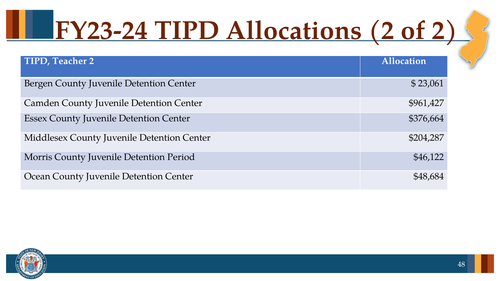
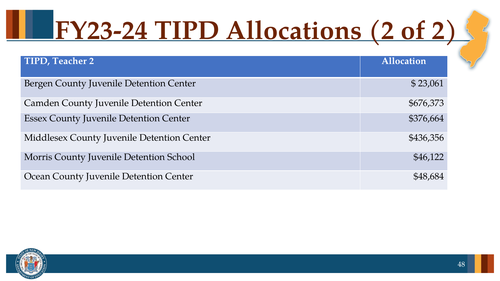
$961,427: $961,427 -> $676,373
$204,287: $204,287 -> $436,356
Period: Period -> School
